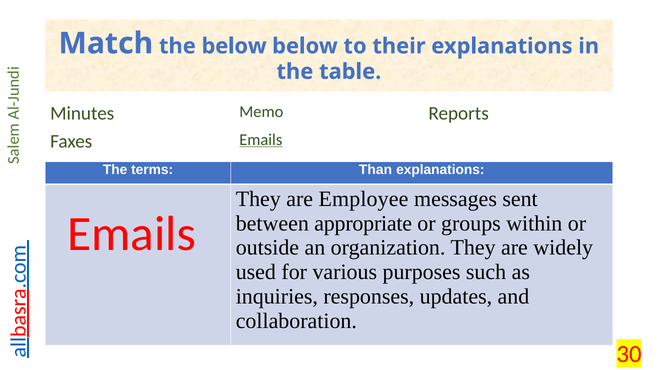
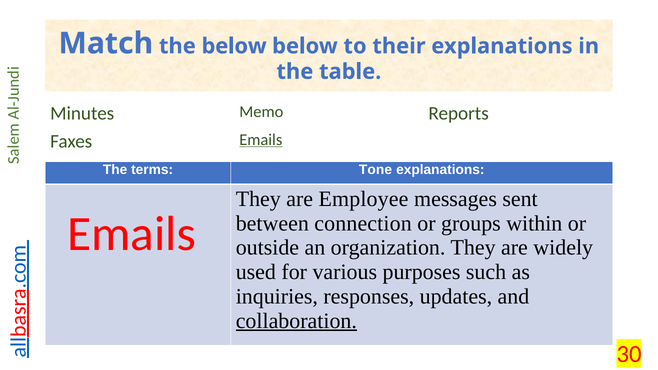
Than: Than -> Tone
appropriate: appropriate -> connection
collaboration underline: none -> present
